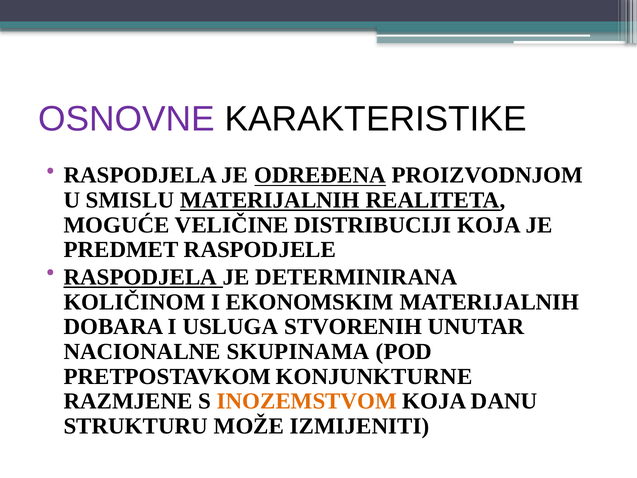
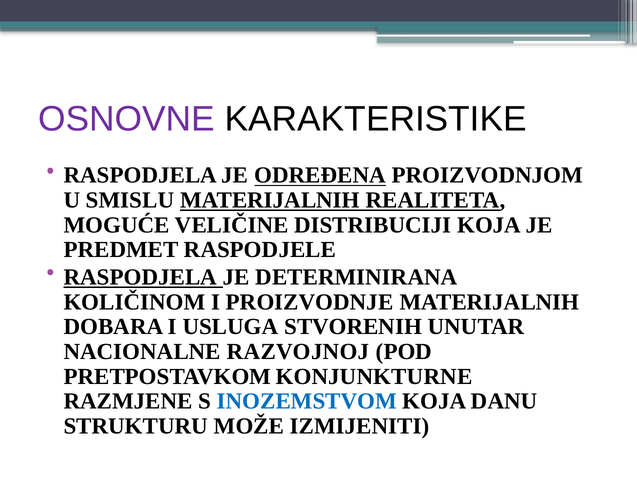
EKONOMSKIM: EKONOMSKIM -> PROIZVODNJE
SKUPINAMA: SKUPINAMA -> RAZVOJNOJ
INOZEMSTVOM colour: orange -> blue
